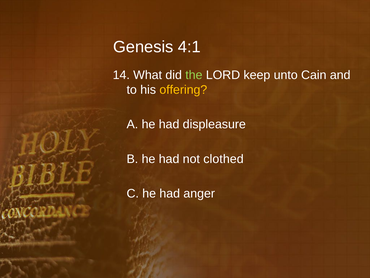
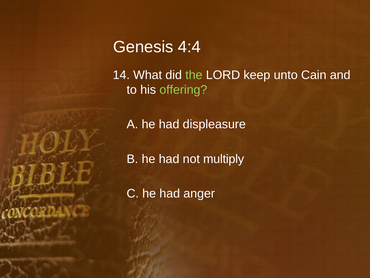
4:1: 4:1 -> 4:4
offering colour: yellow -> light green
clothed: clothed -> multiply
